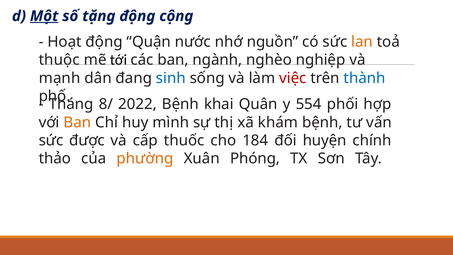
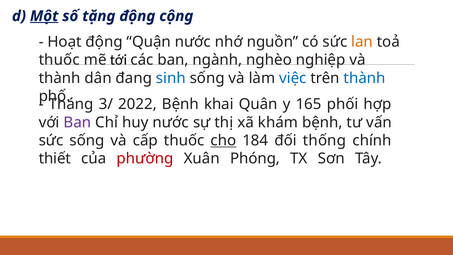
thuộc at (59, 60): thuộc -> thuốc
mạnh at (60, 78): mạnh -> thành
việc colour: red -> blue
8/: 8/ -> 3/
554: 554 -> 165
Ban at (77, 122) colour: orange -> purple
huy mình: mình -> nước
sức được: được -> sống
cho underline: none -> present
huyện: huyện -> thống
thảo: thảo -> thiết
phường colour: orange -> red
